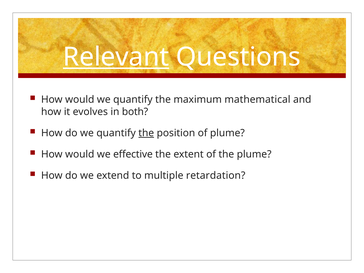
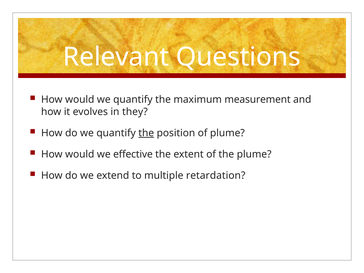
Relevant underline: present -> none
mathematical: mathematical -> measurement
both: both -> they
